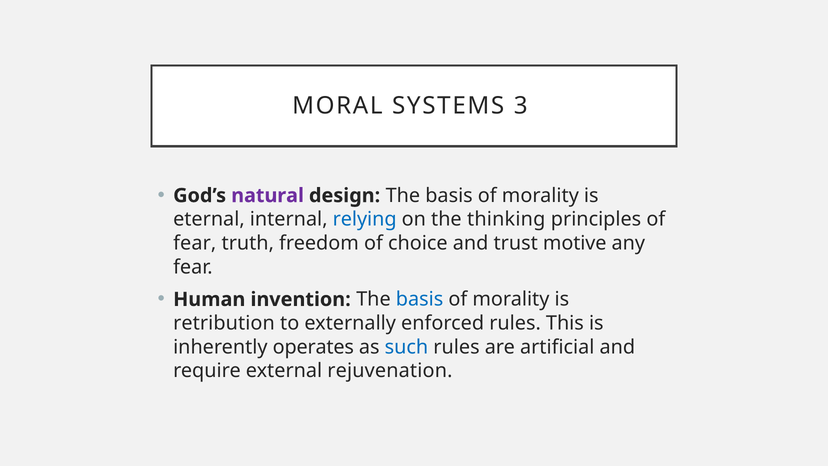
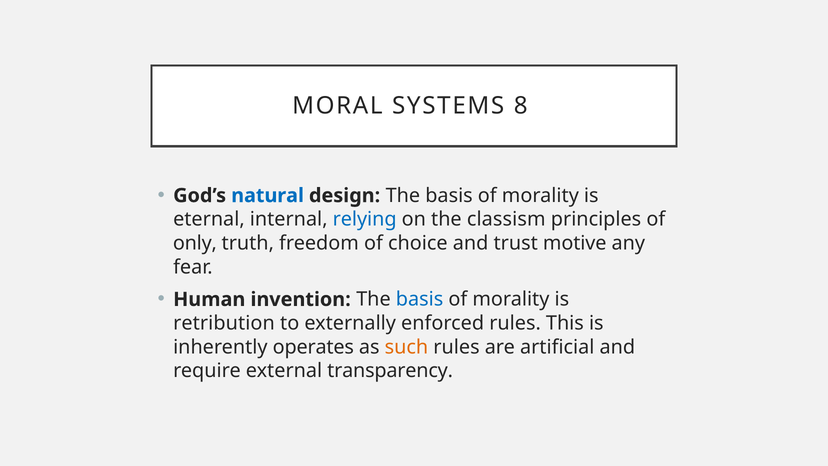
3: 3 -> 8
natural colour: purple -> blue
thinking: thinking -> classism
fear at (195, 243): fear -> only
such colour: blue -> orange
rejuvenation: rejuvenation -> transparency
